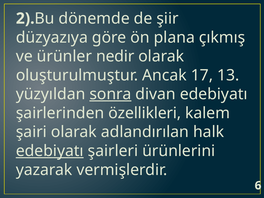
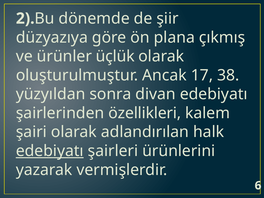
nedir: nedir -> üçlük
13: 13 -> 38
sonra underline: present -> none
